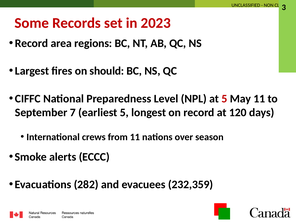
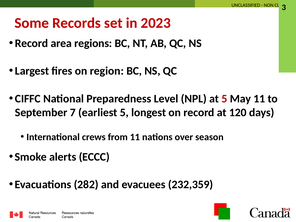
should: should -> region
